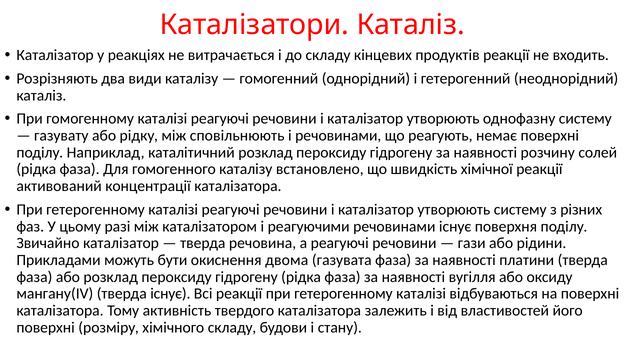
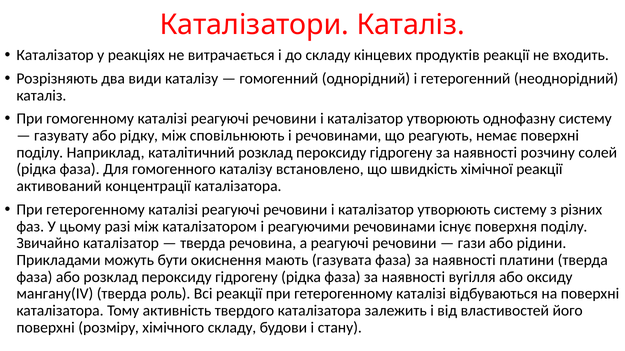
двома: двома -> мають
тверда існує: існує -> роль
